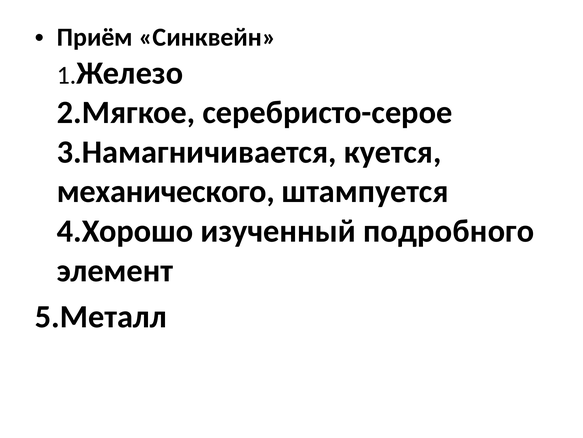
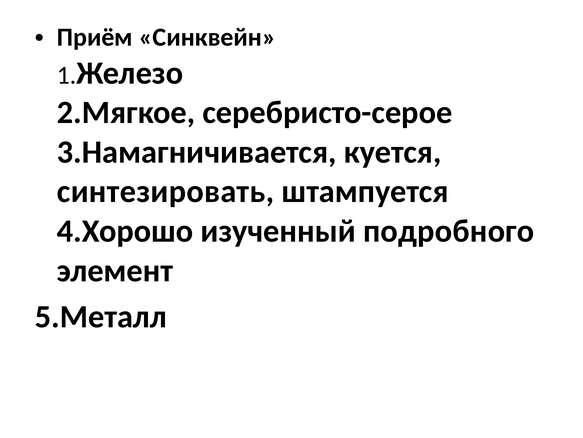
механического: механического -> синтезировать
